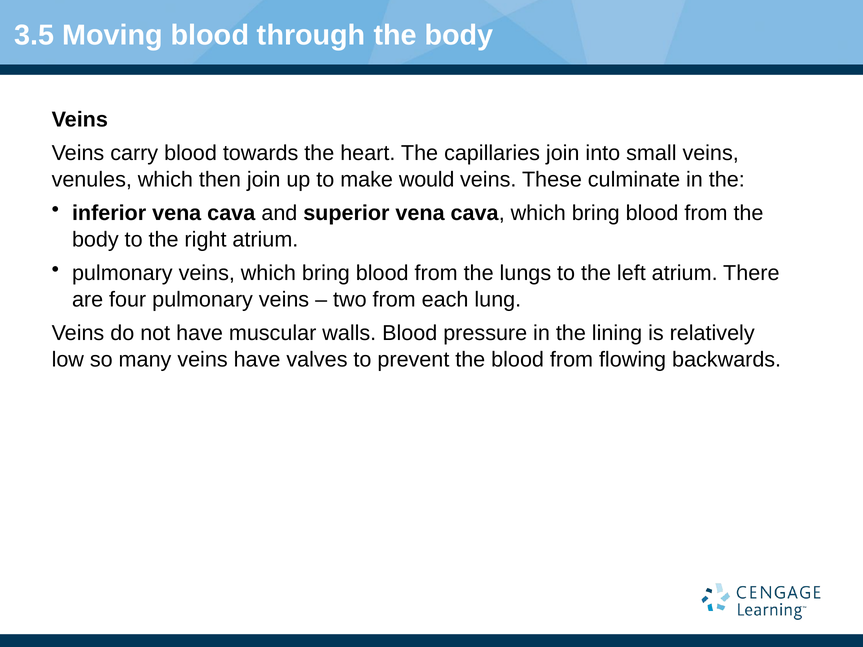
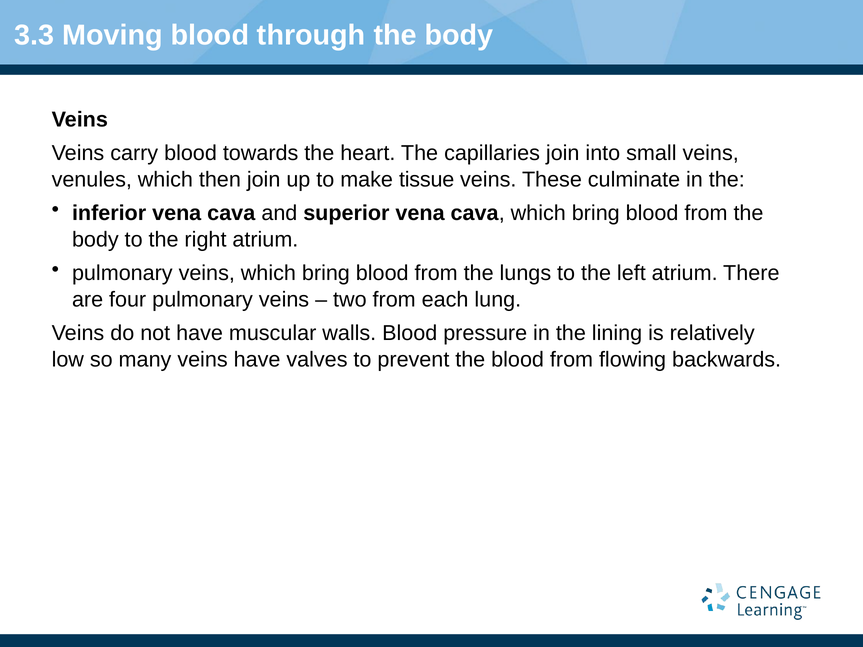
3.5: 3.5 -> 3.3
would: would -> tissue
